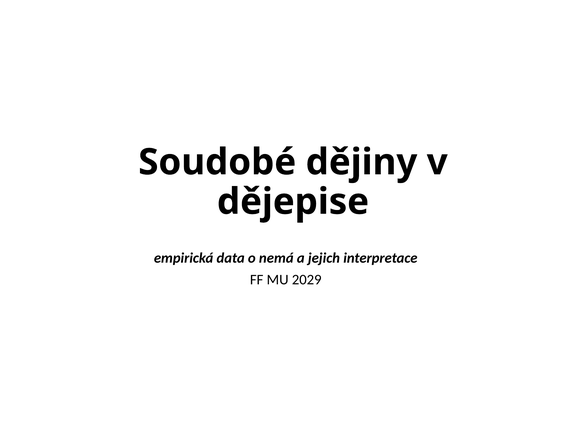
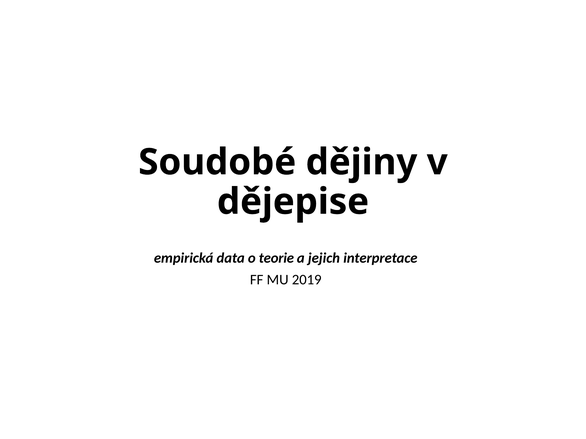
nemá: nemá -> teorie
2029: 2029 -> 2019
